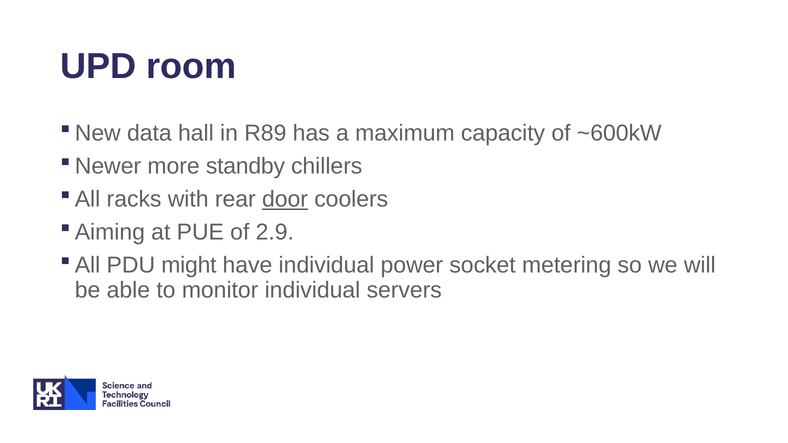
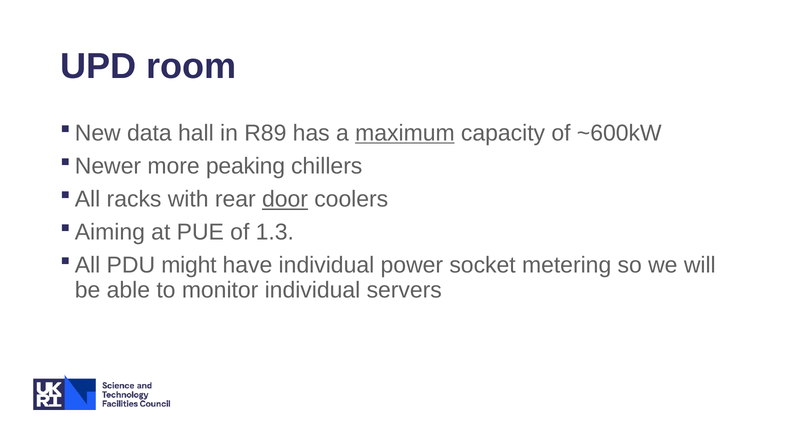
maximum underline: none -> present
standby: standby -> peaking
2.9: 2.9 -> 1.3
